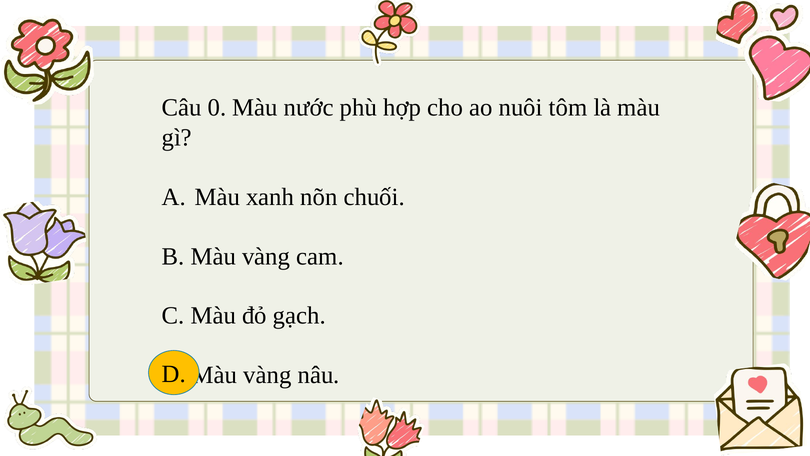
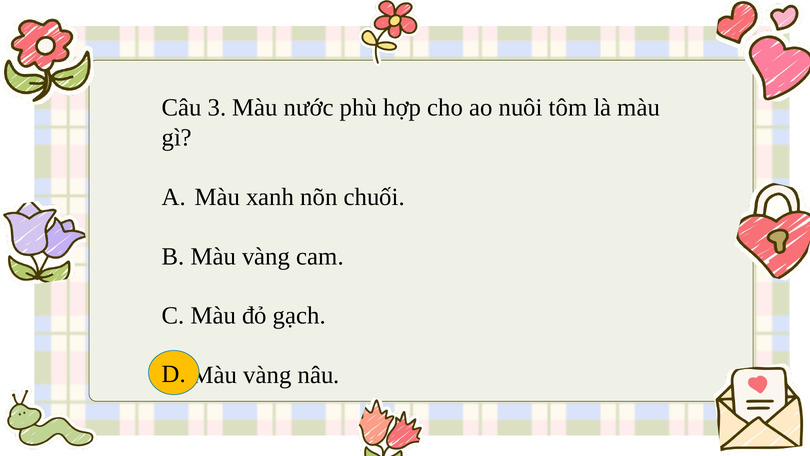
0: 0 -> 3
